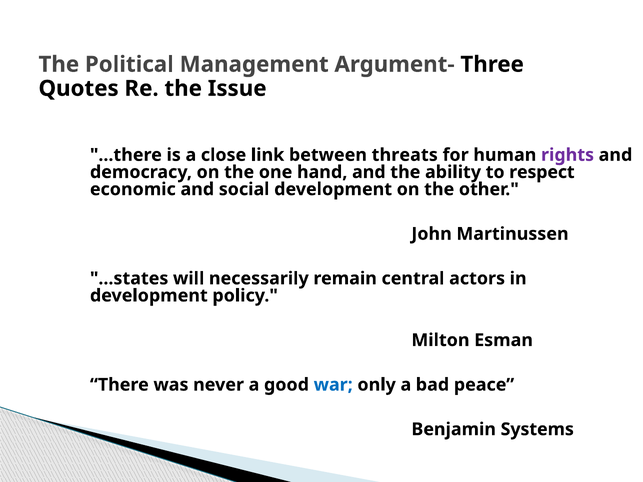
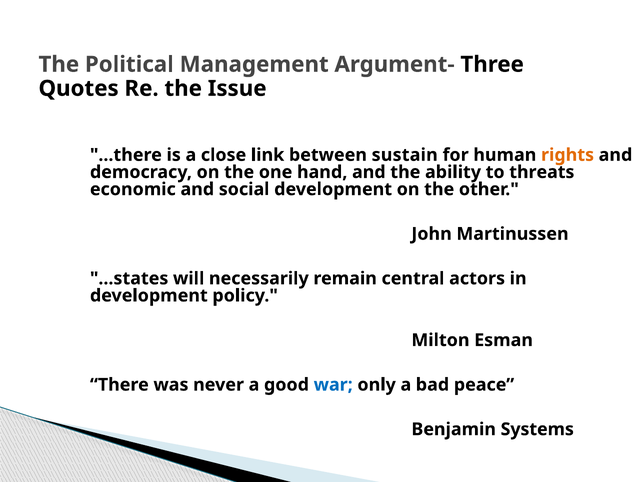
threats: threats -> sustain
rights colour: purple -> orange
respect: respect -> threats
